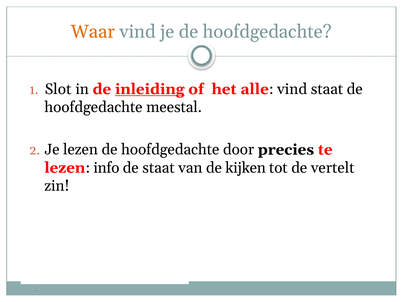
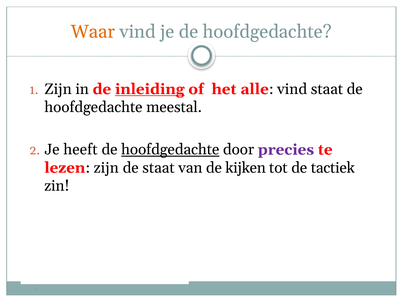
Slot at (58, 89): Slot -> Zijn
Je lezen: lezen -> heeft
hoofdgedachte at (170, 150) underline: none -> present
precies colour: black -> purple
info at (106, 168): info -> zijn
vertelt: vertelt -> tactiek
